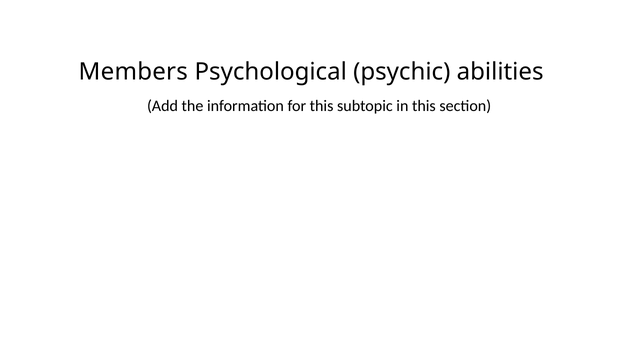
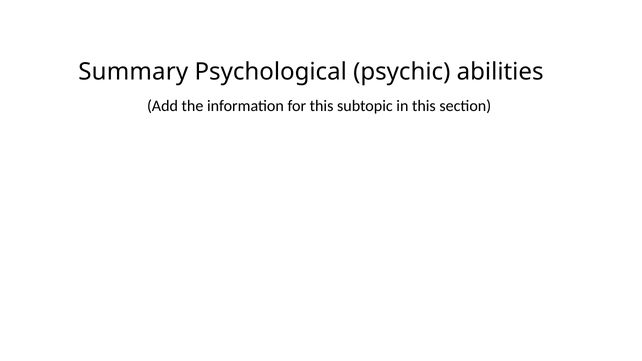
Members: Members -> Summary
